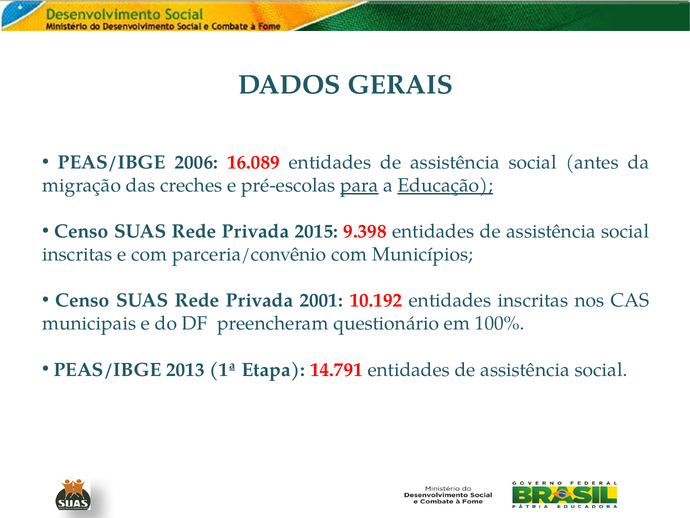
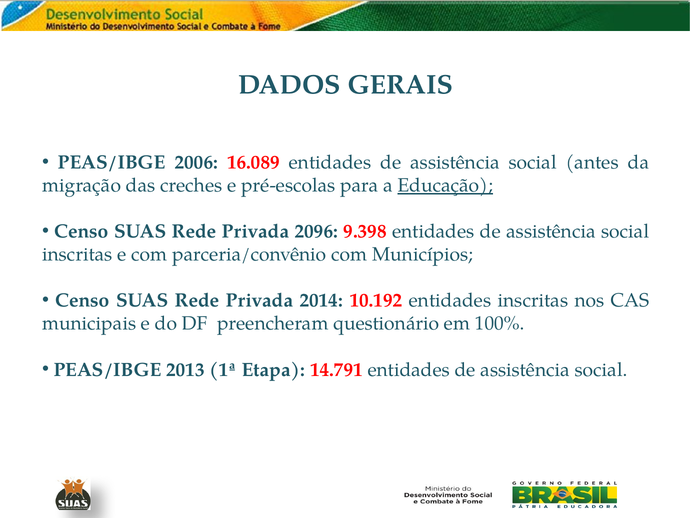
para underline: present -> none
2015: 2015 -> 2096
2001: 2001 -> 2014
